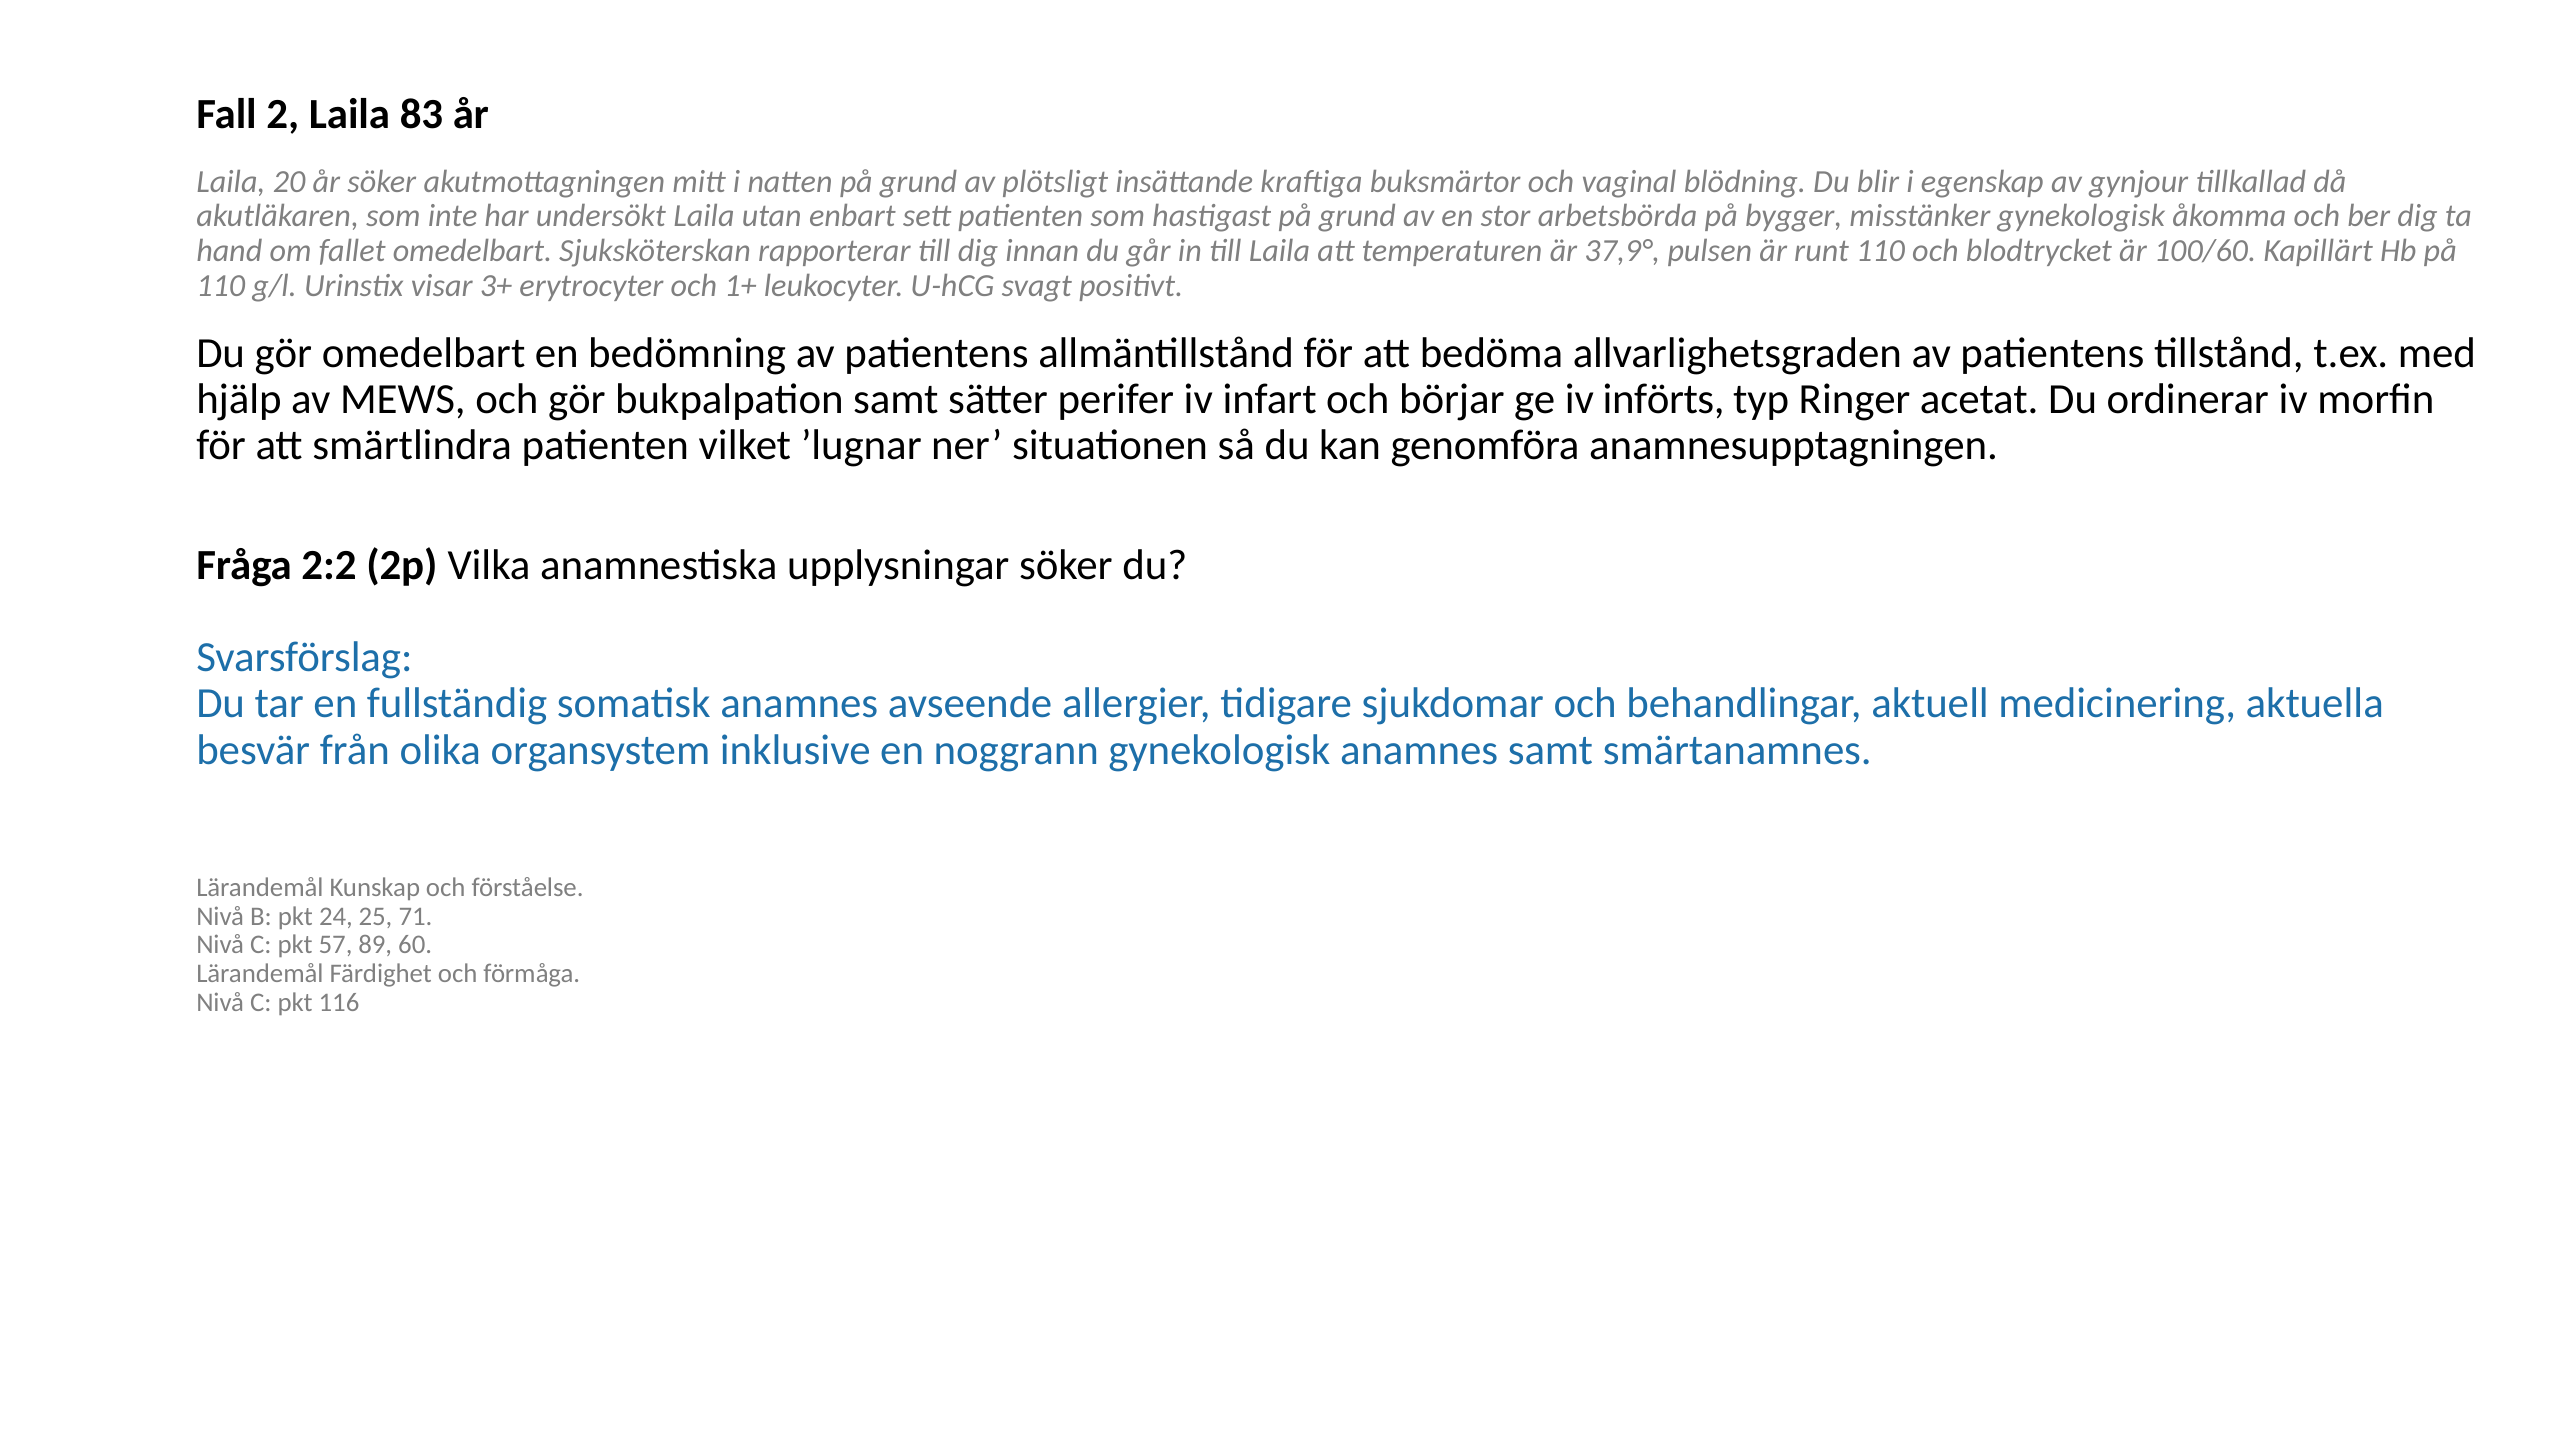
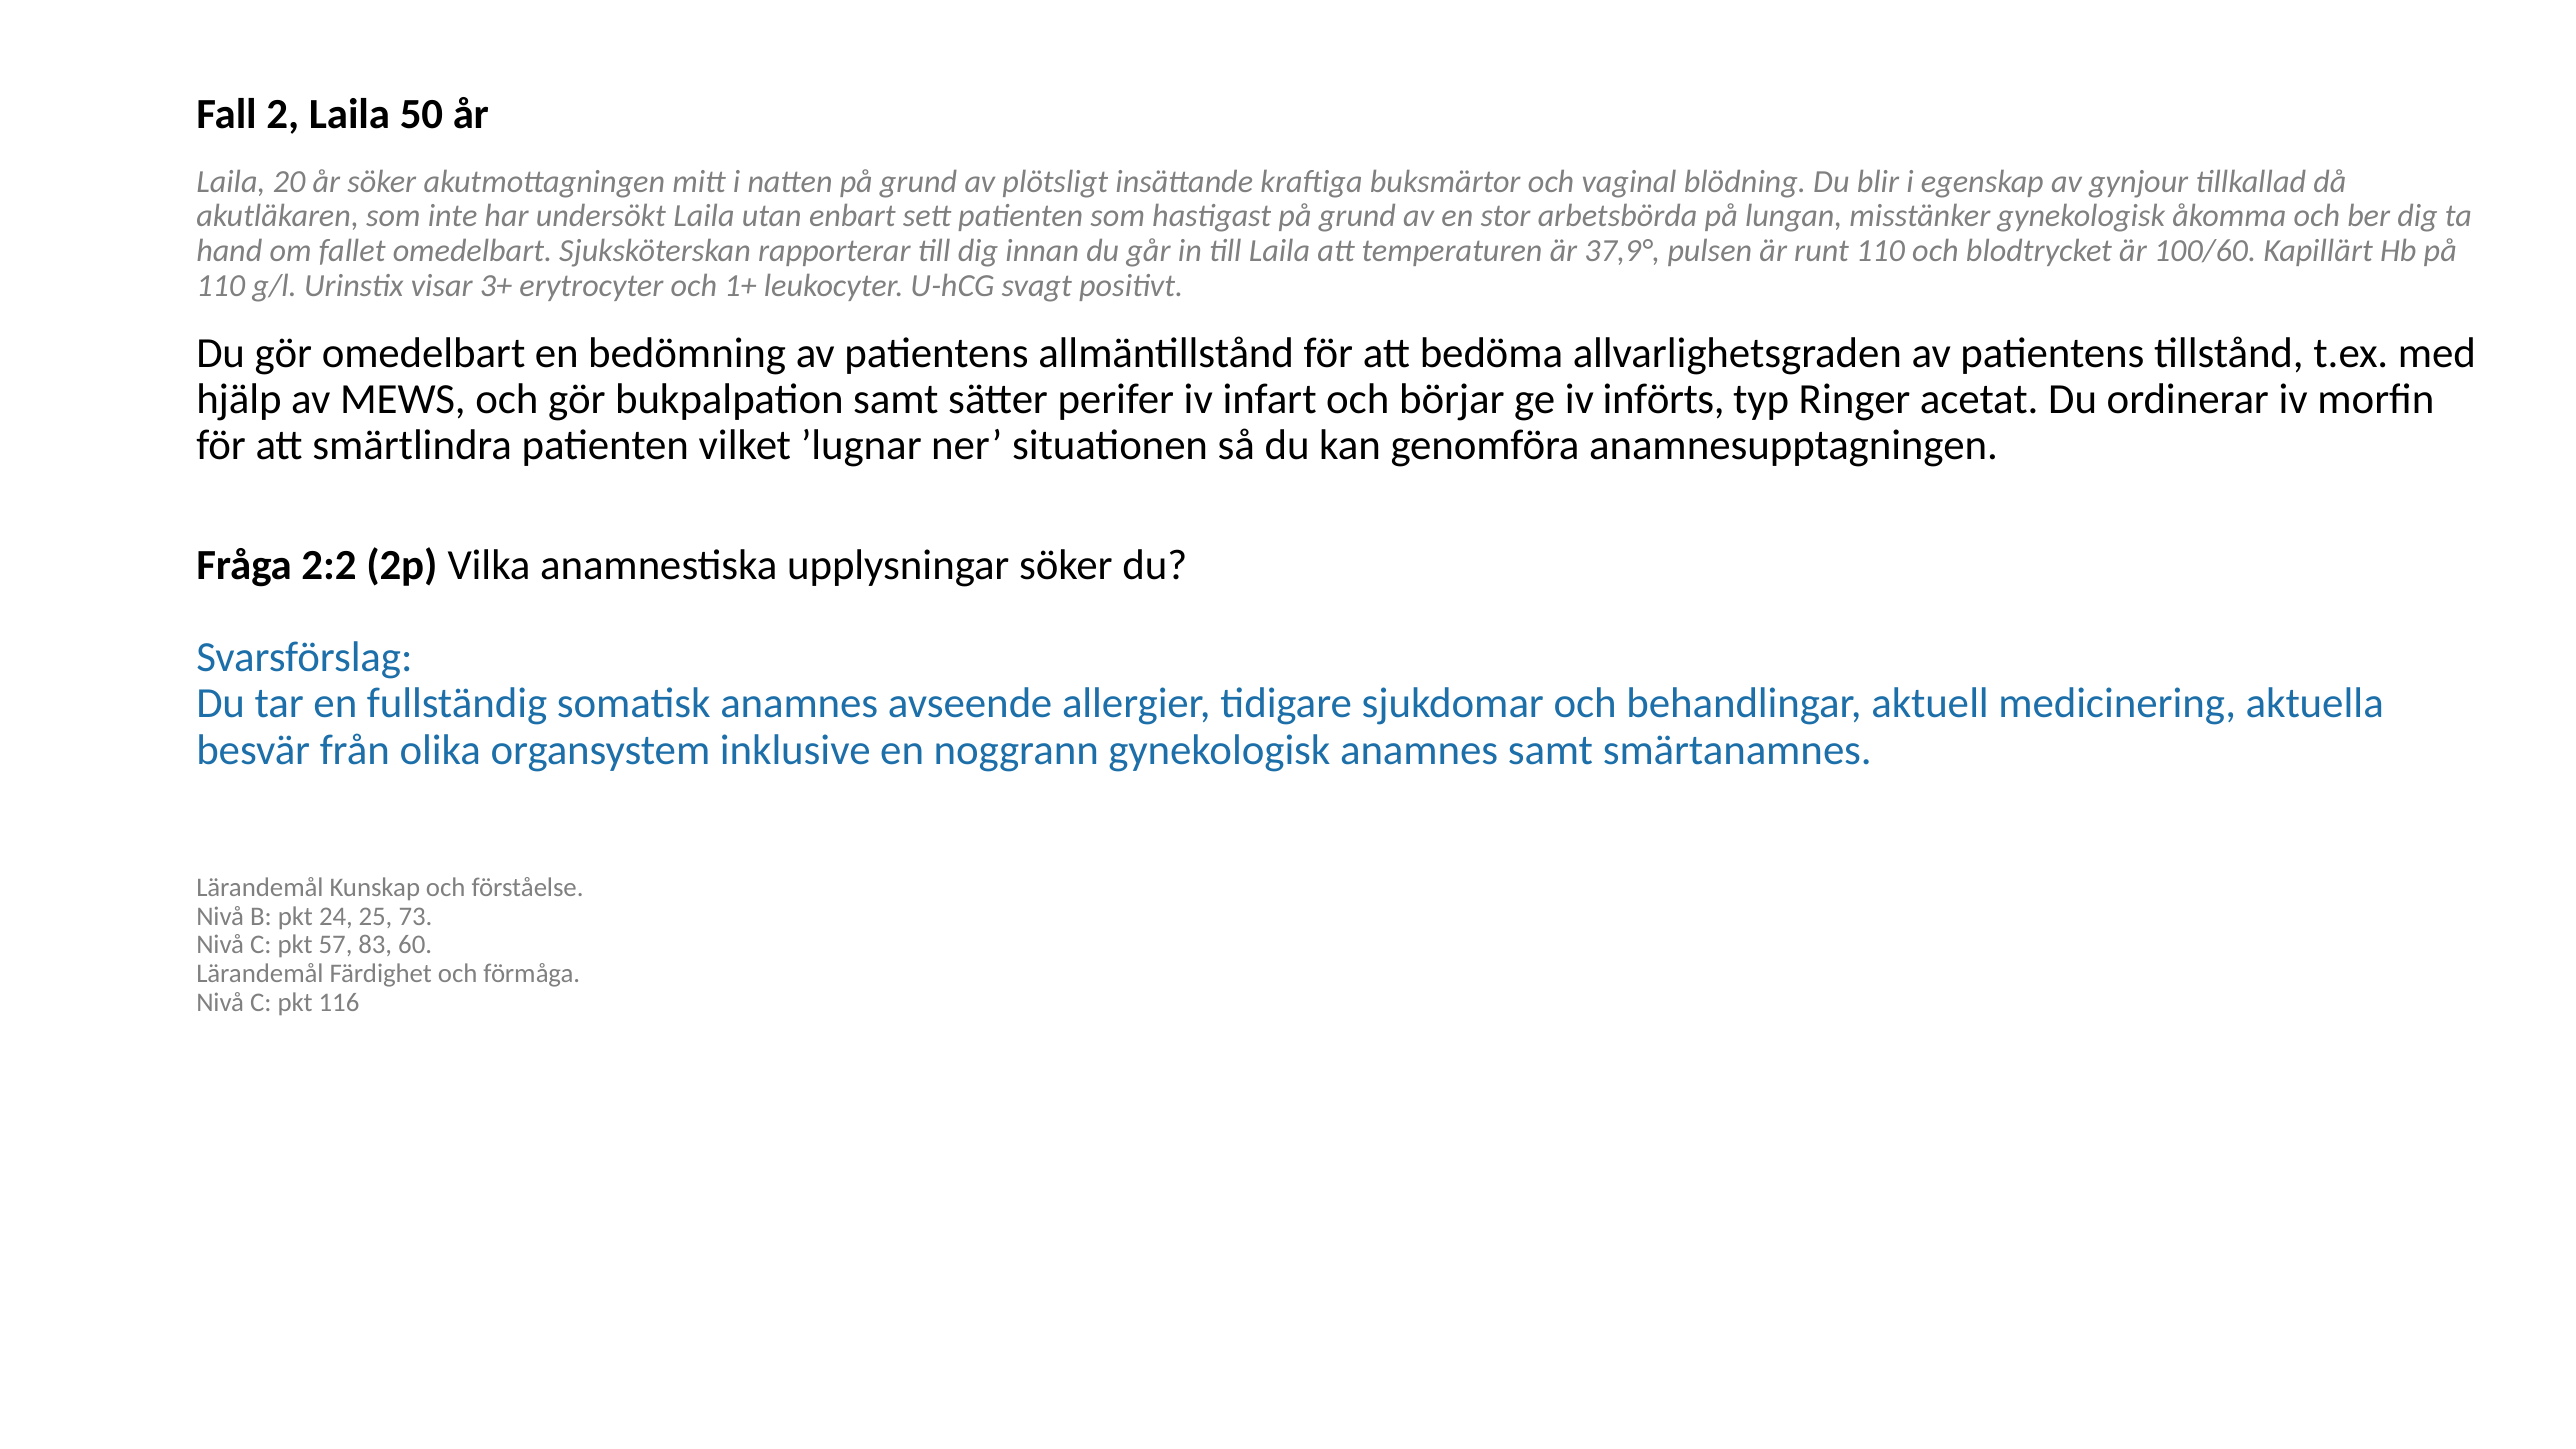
83: 83 -> 50
bygger: bygger -> lungan
71: 71 -> 73
89: 89 -> 83
